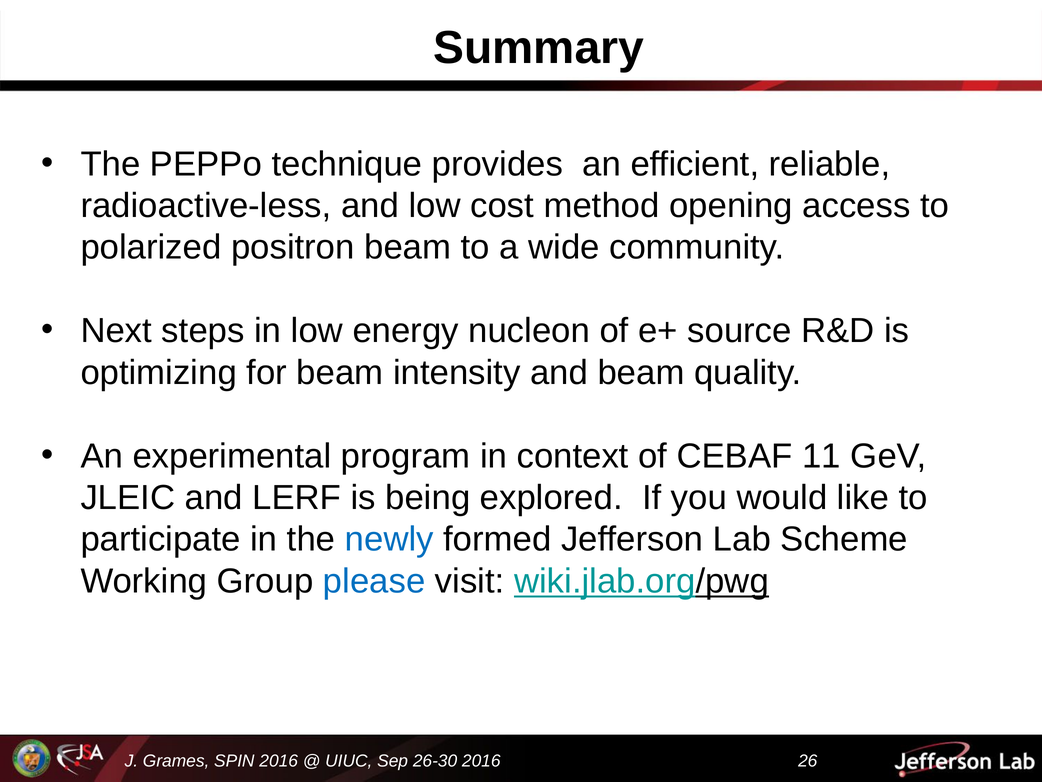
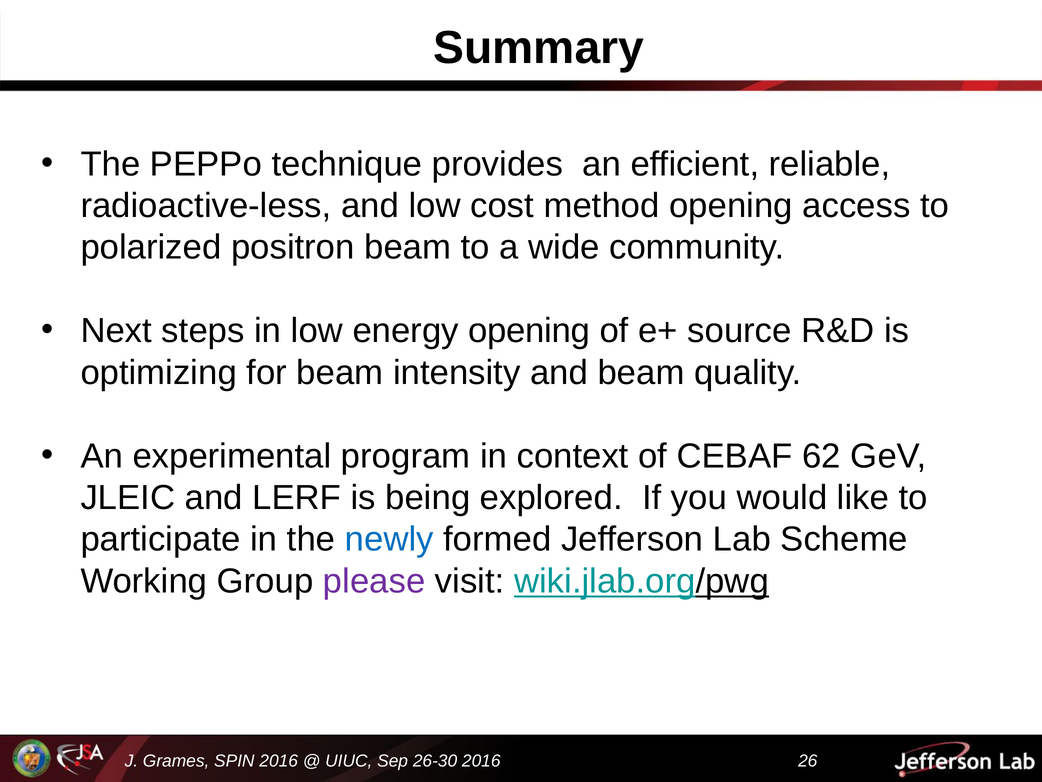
energy nucleon: nucleon -> opening
11: 11 -> 62
please colour: blue -> purple
